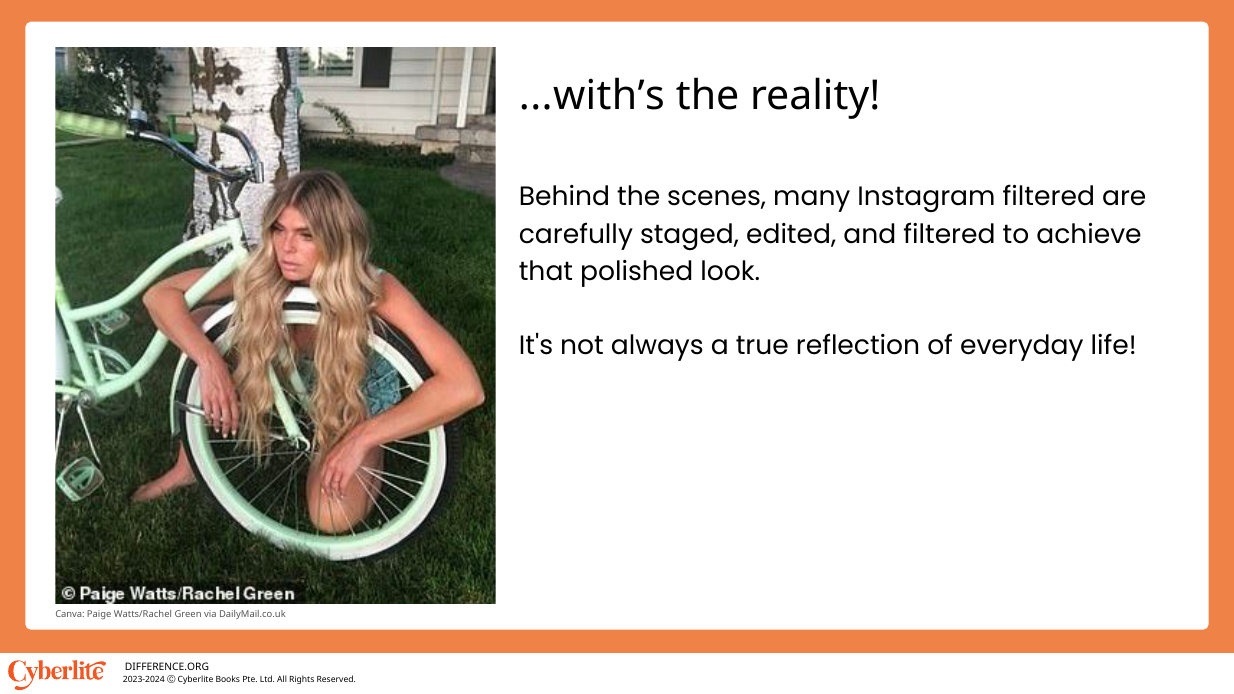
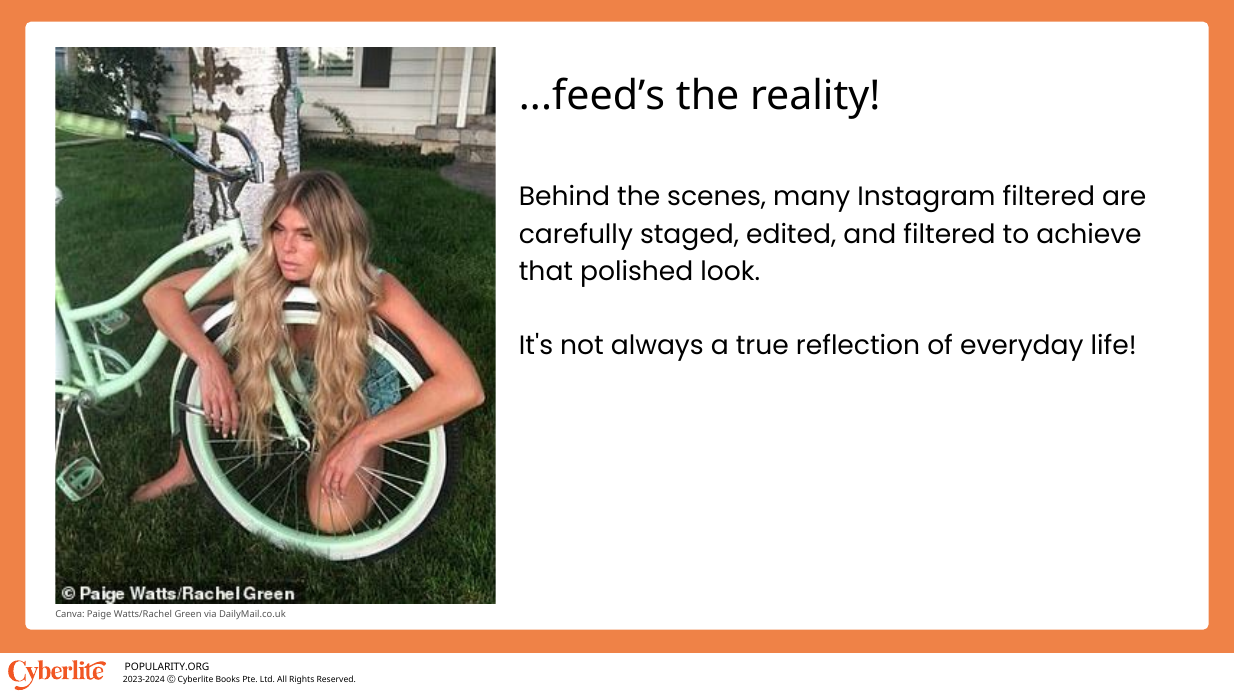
...with’s: ...with’s -> ...feed’s
DIFFERENCE.ORG: DIFFERENCE.ORG -> POPULARITY.ORG
